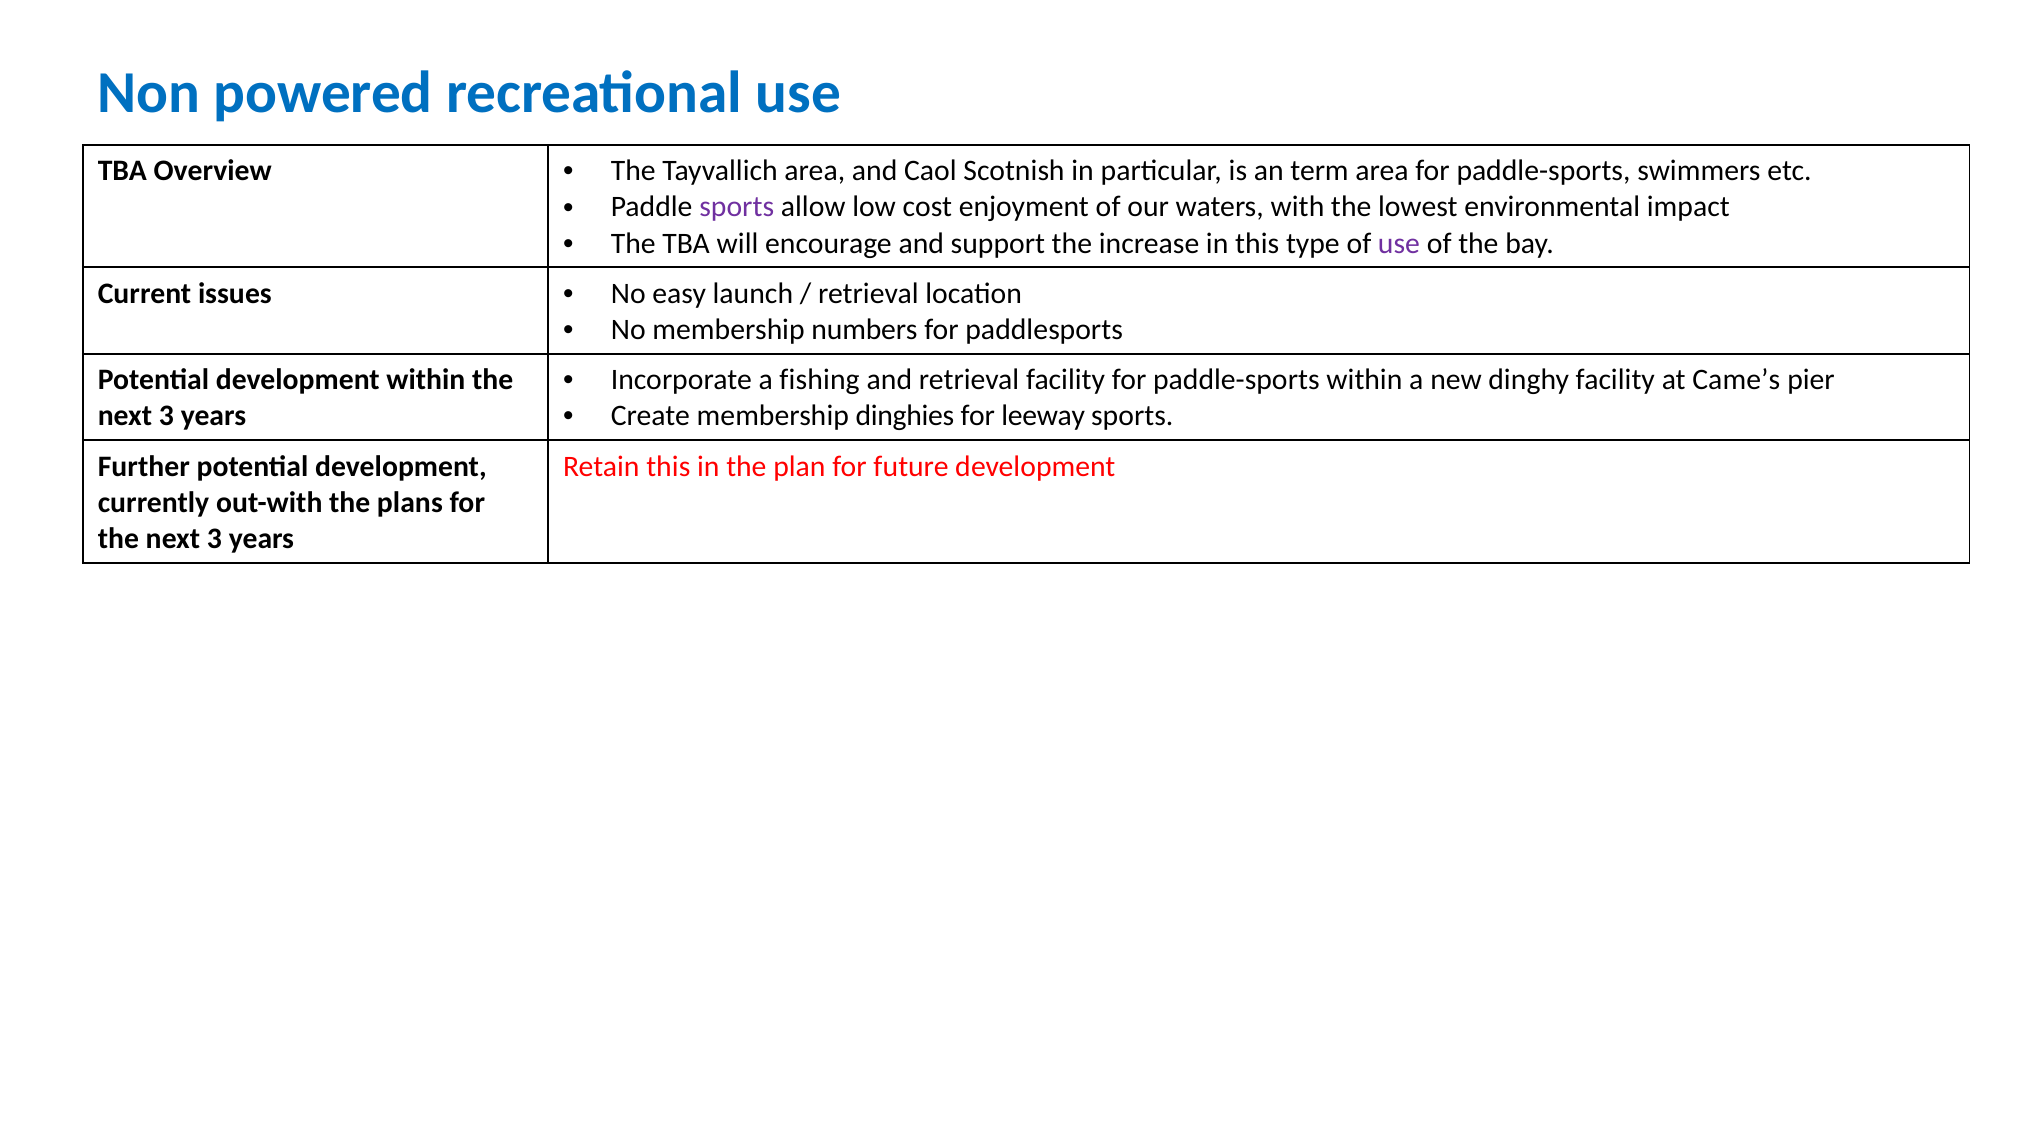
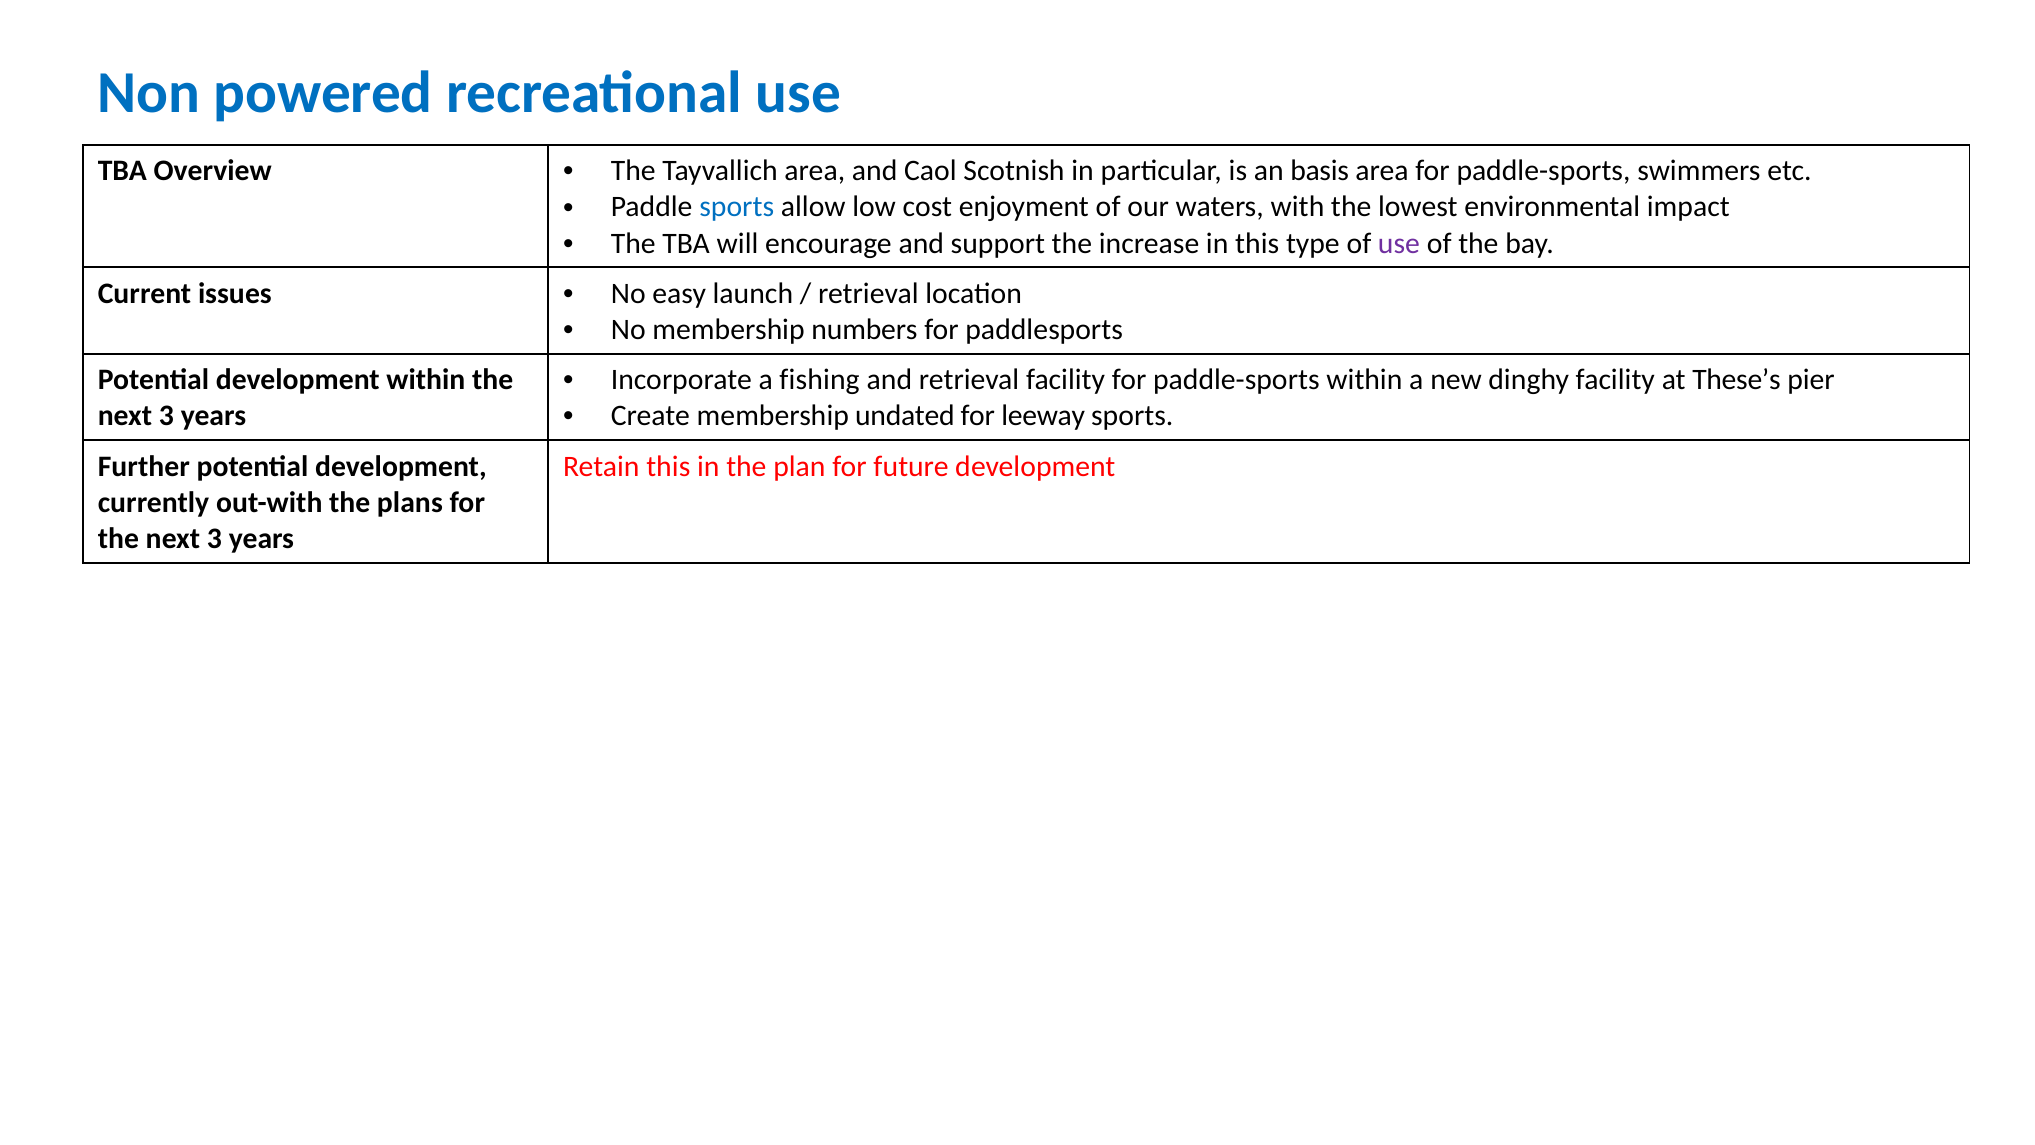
term: term -> basis
sports at (737, 207) colour: purple -> blue
Came’s: Came’s -> These’s
dinghies: dinghies -> undated
